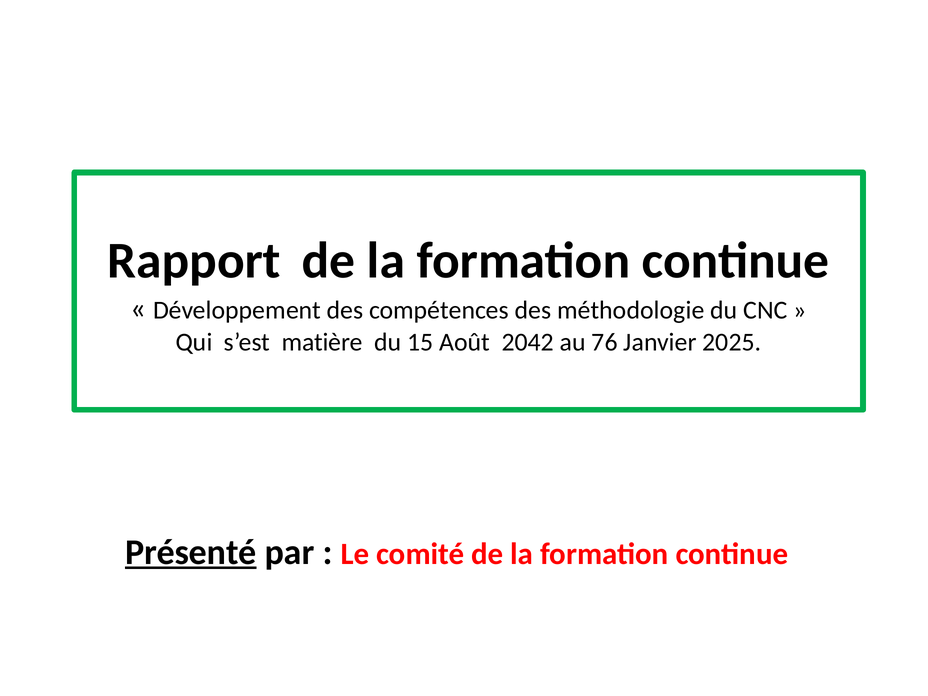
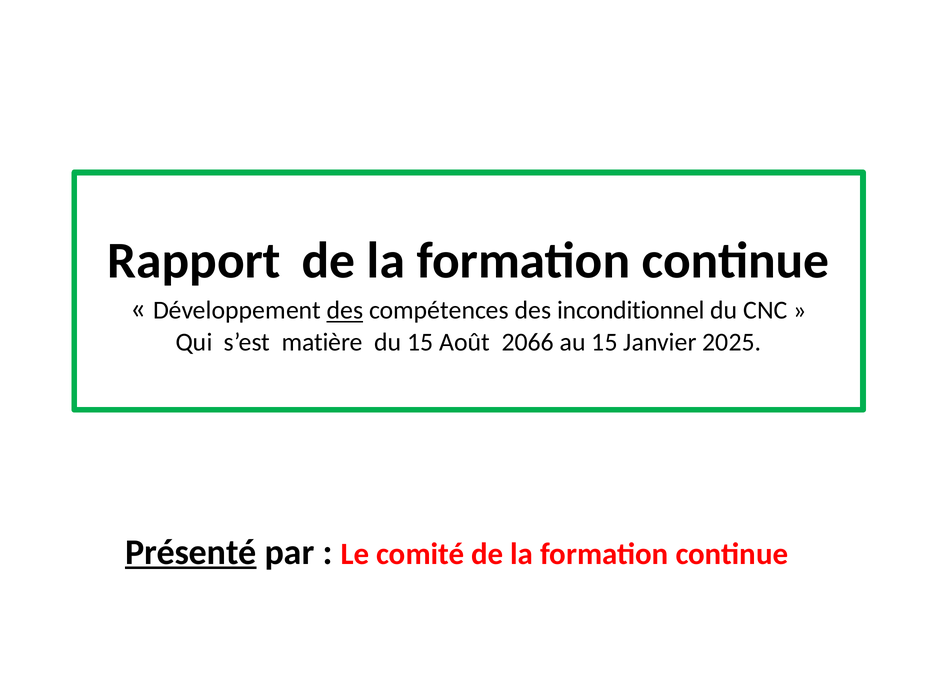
des at (345, 310) underline: none -> present
méthodologie: méthodologie -> inconditionnel
2042: 2042 -> 2066
au 76: 76 -> 15
